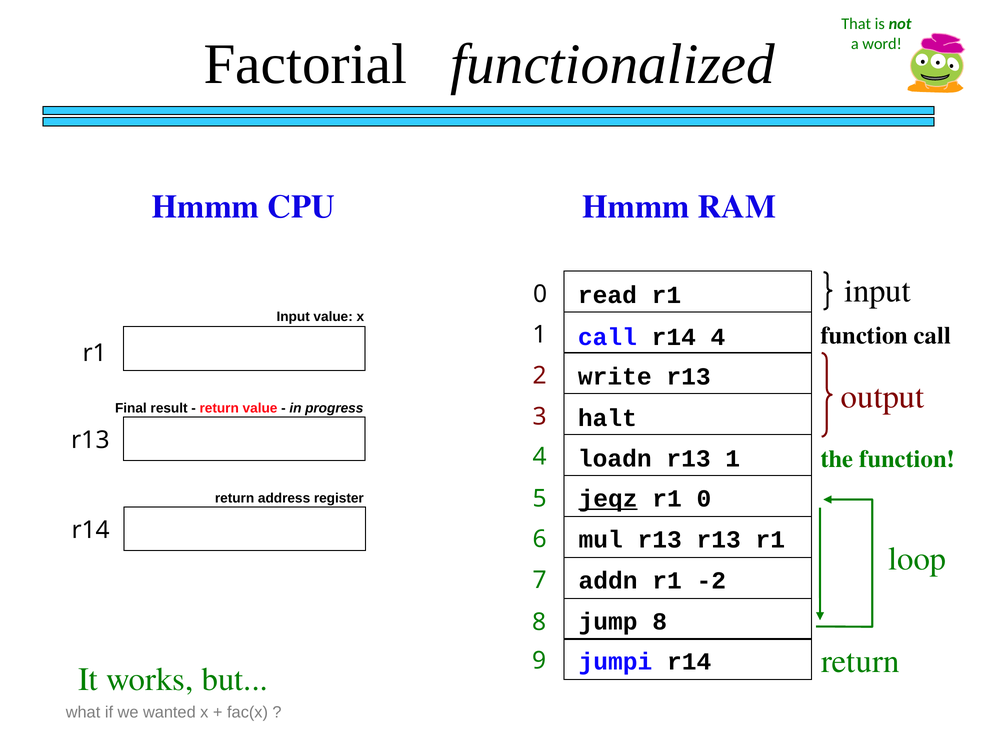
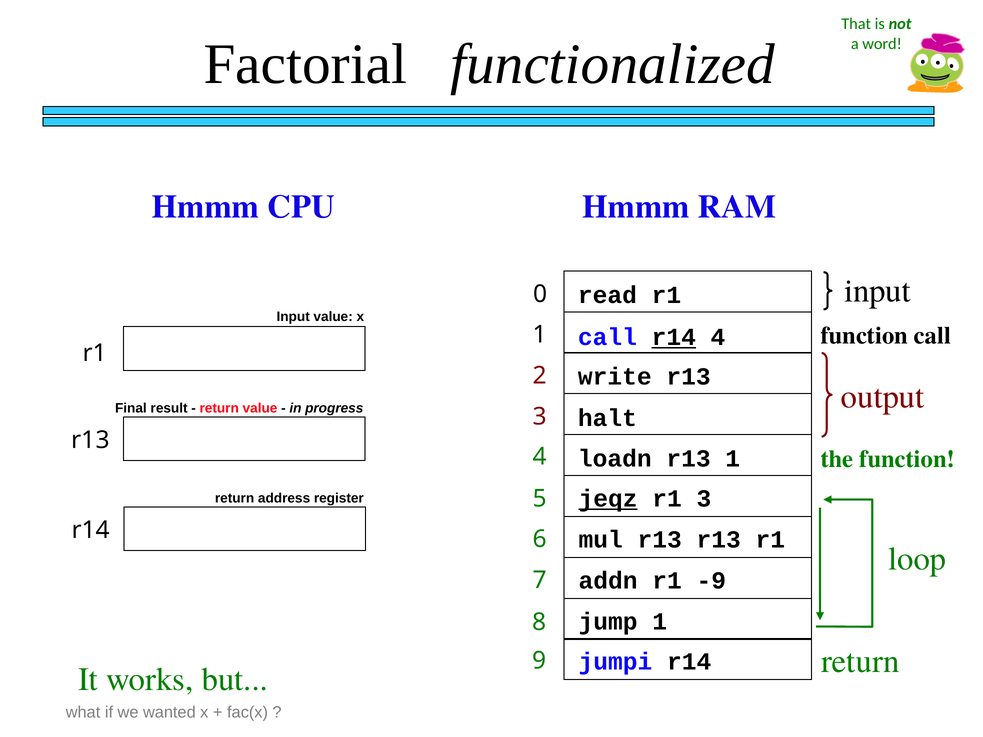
r14 at (674, 337) underline: none -> present
0 at (704, 499): 0 -> 3
-2: -2 -> -9
jump 8: 8 -> 1
